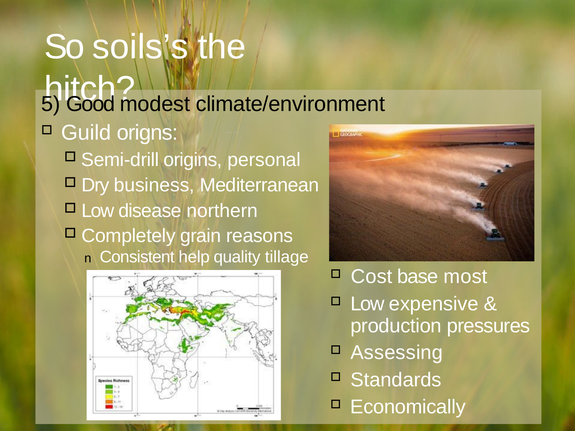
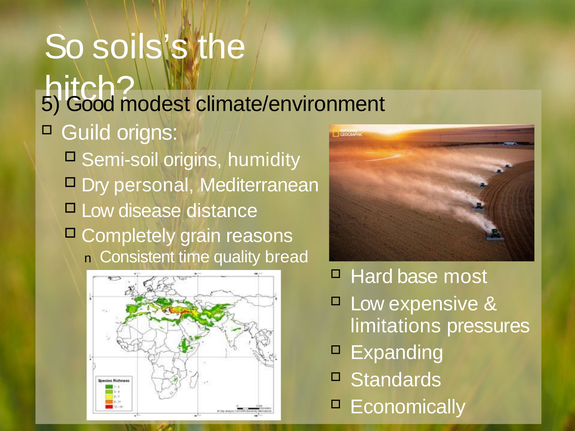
Semi-drill: Semi-drill -> Semi-soil
personal: personal -> humidity
business: business -> personal
northern: northern -> distance
help: help -> time
tillage: tillage -> bread
Cost: Cost -> Hard
production: production -> limitations
Assessing: Assessing -> Expanding
